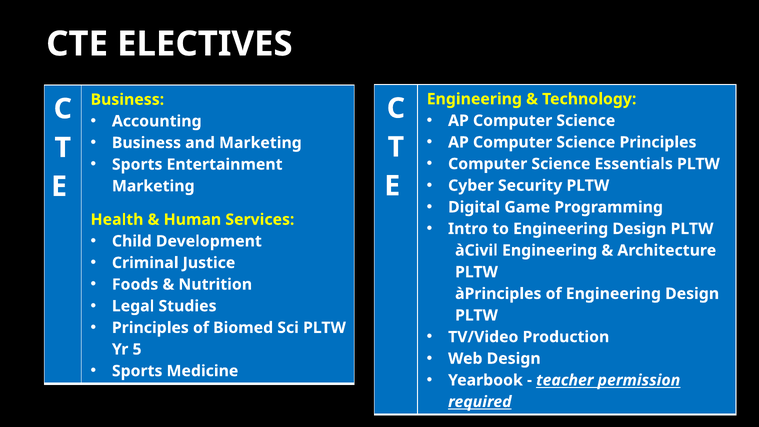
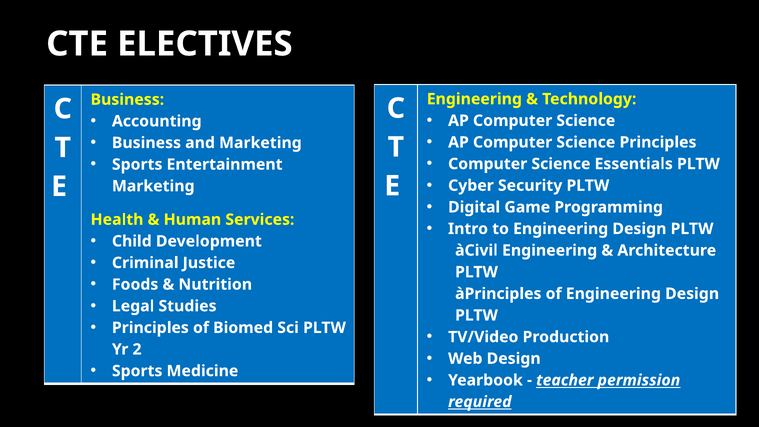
5: 5 -> 2
